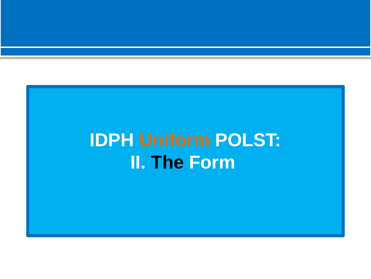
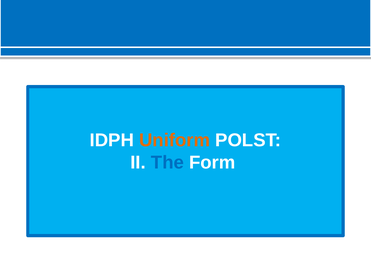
The colour: black -> blue
